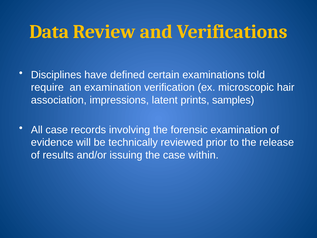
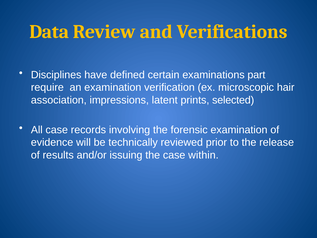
told: told -> part
samples: samples -> selected
